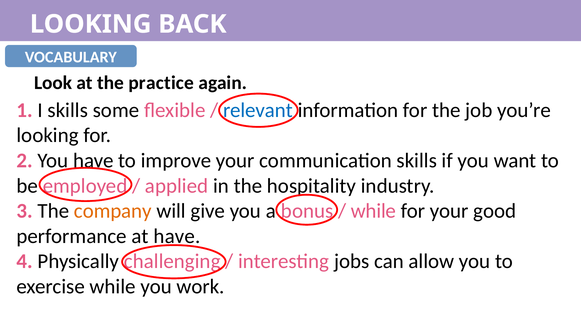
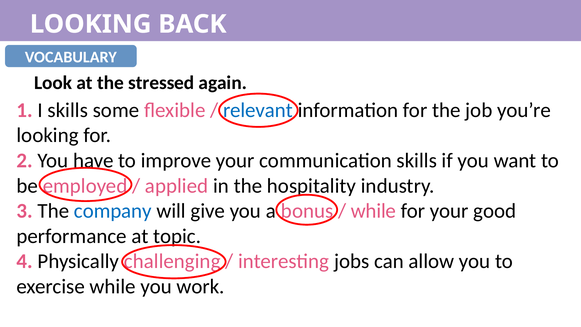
practice: practice -> stressed
company colour: orange -> blue
at have: have -> topic
